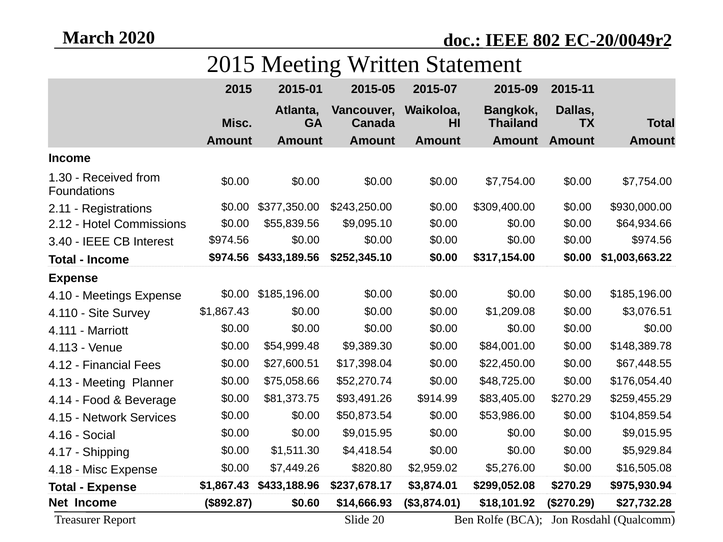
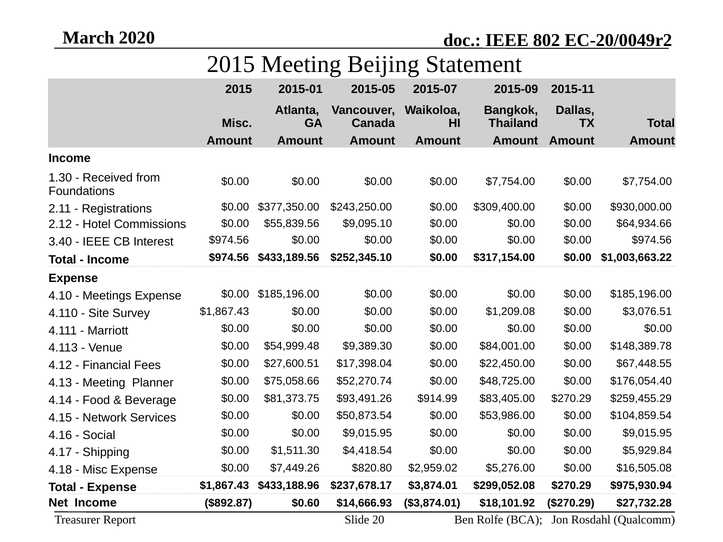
Written: Written -> Beijing
